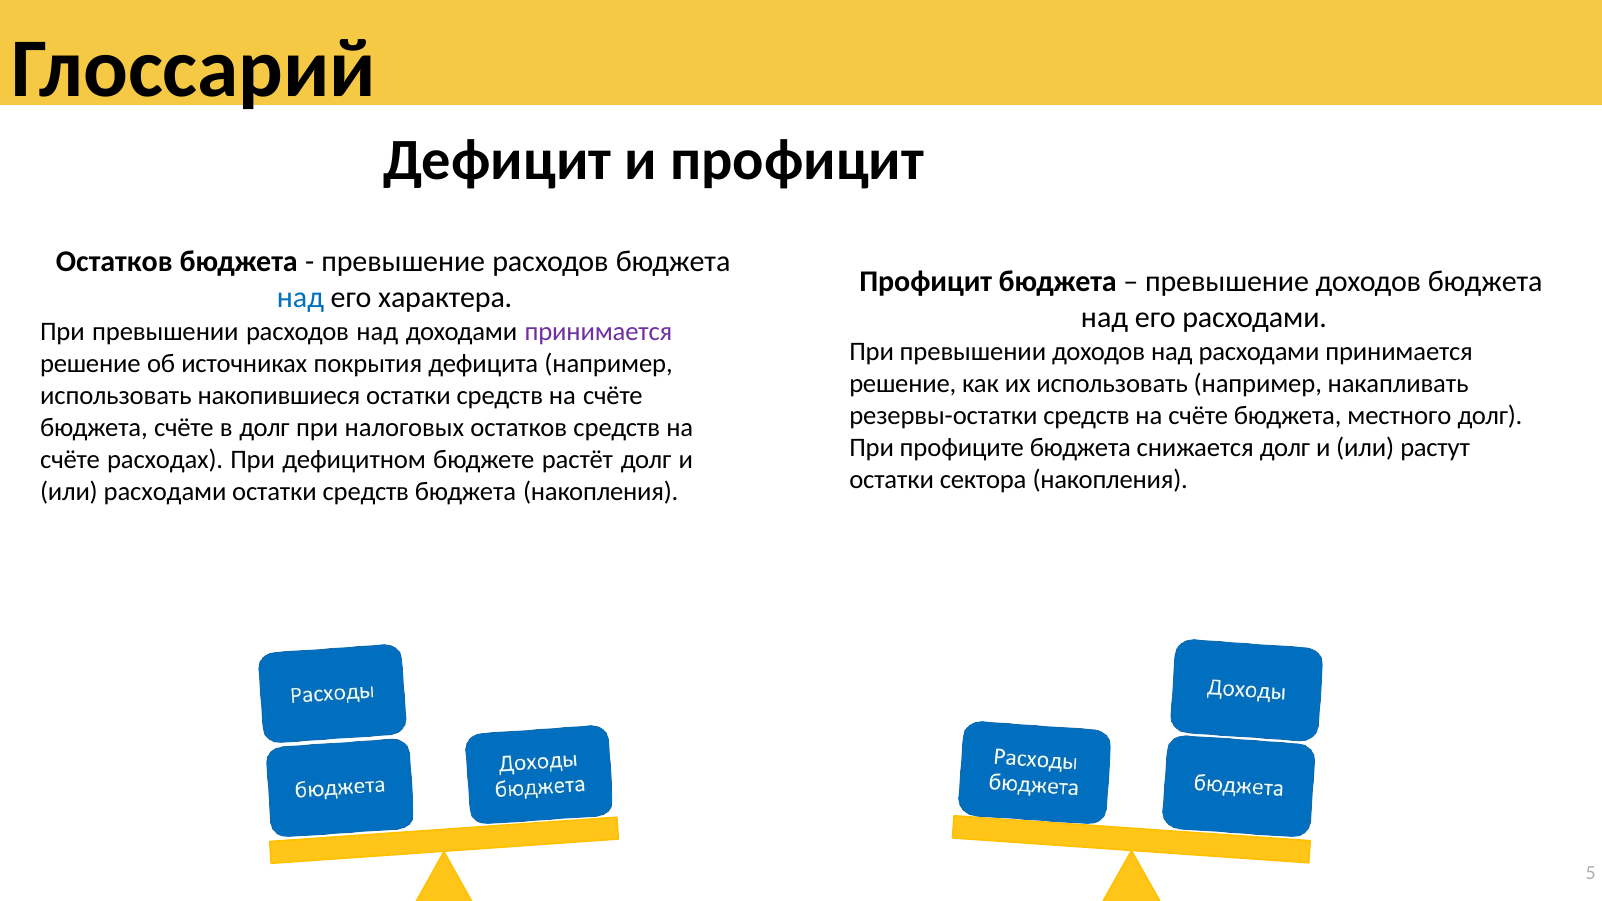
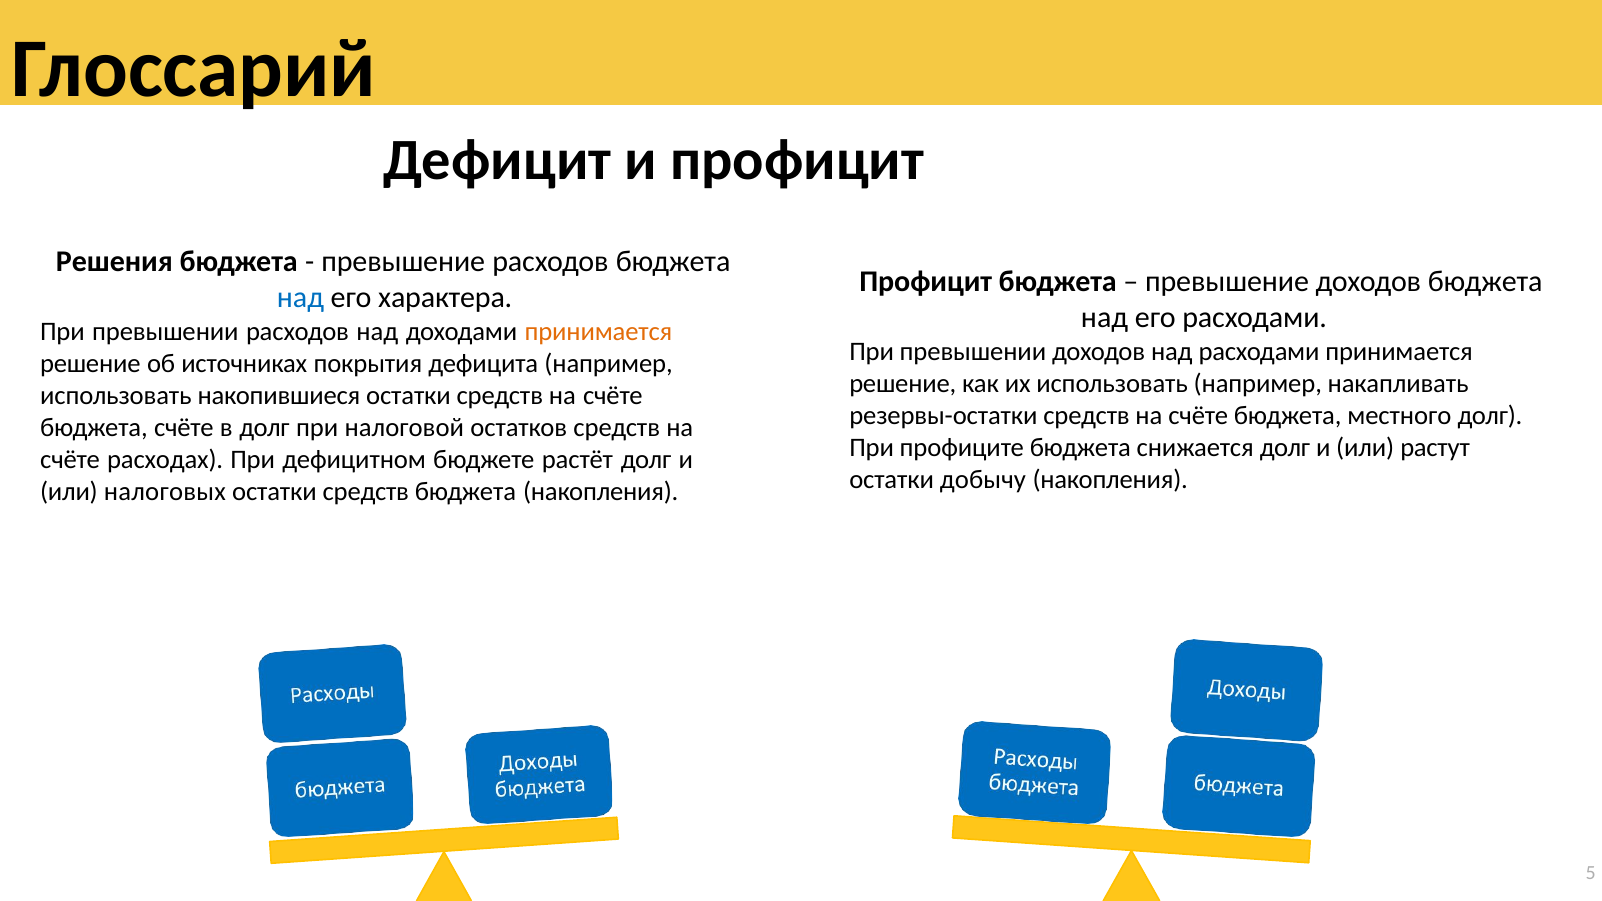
Остатков at (114, 261): Остатков -> Решения
принимается at (598, 331) colour: purple -> orange
налоговых: налоговых -> налоговой
сектора: сектора -> добычу
или расходами: расходами -> налоговых
